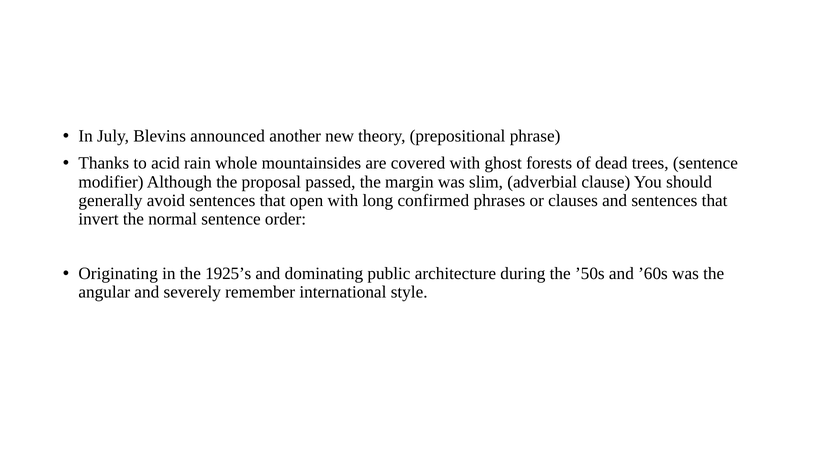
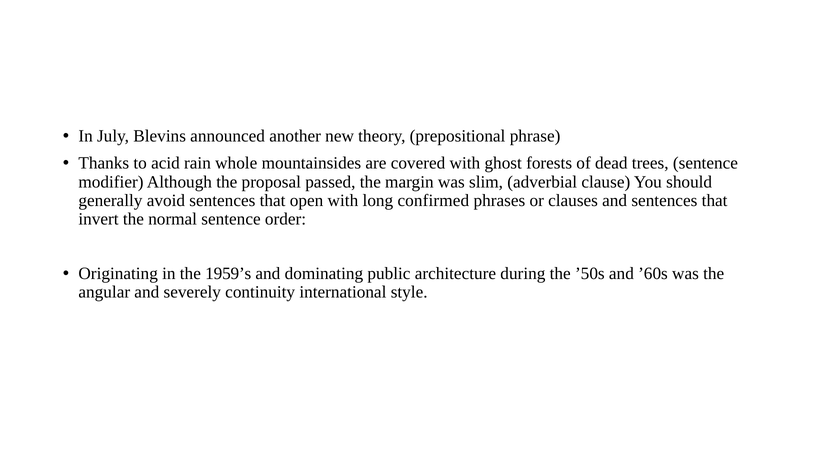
1925’s: 1925’s -> 1959’s
remember: remember -> continuity
